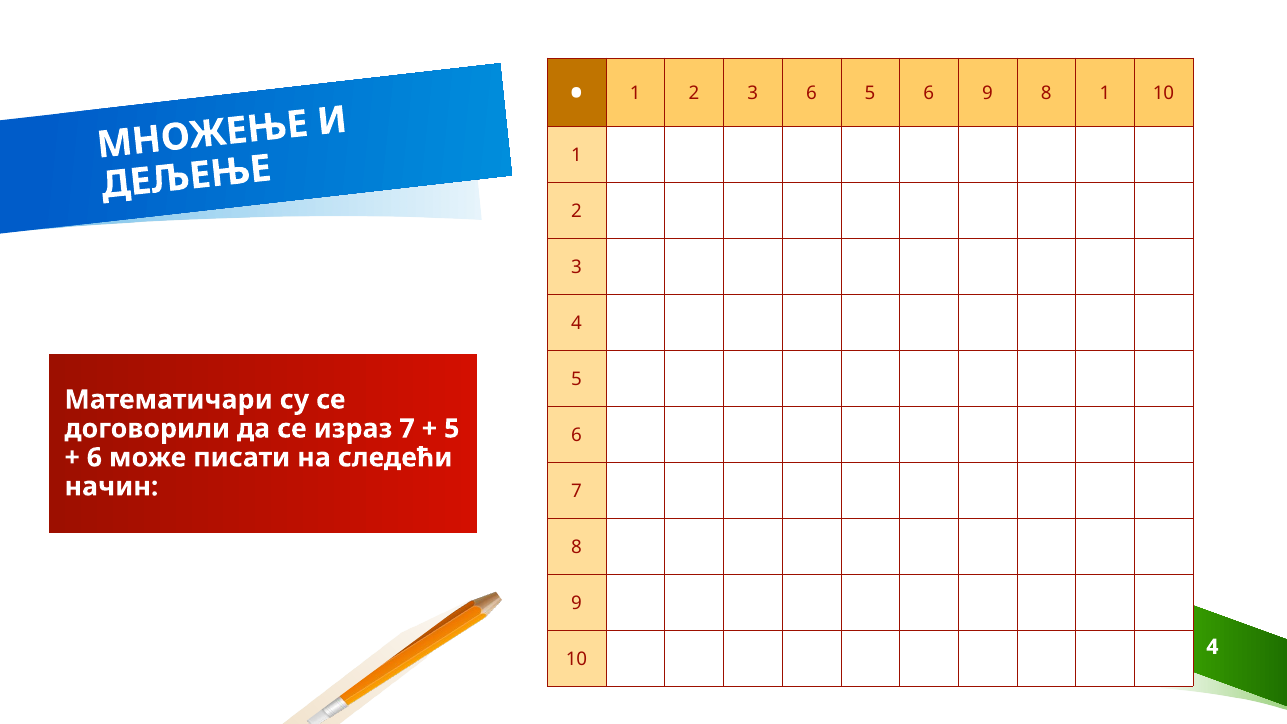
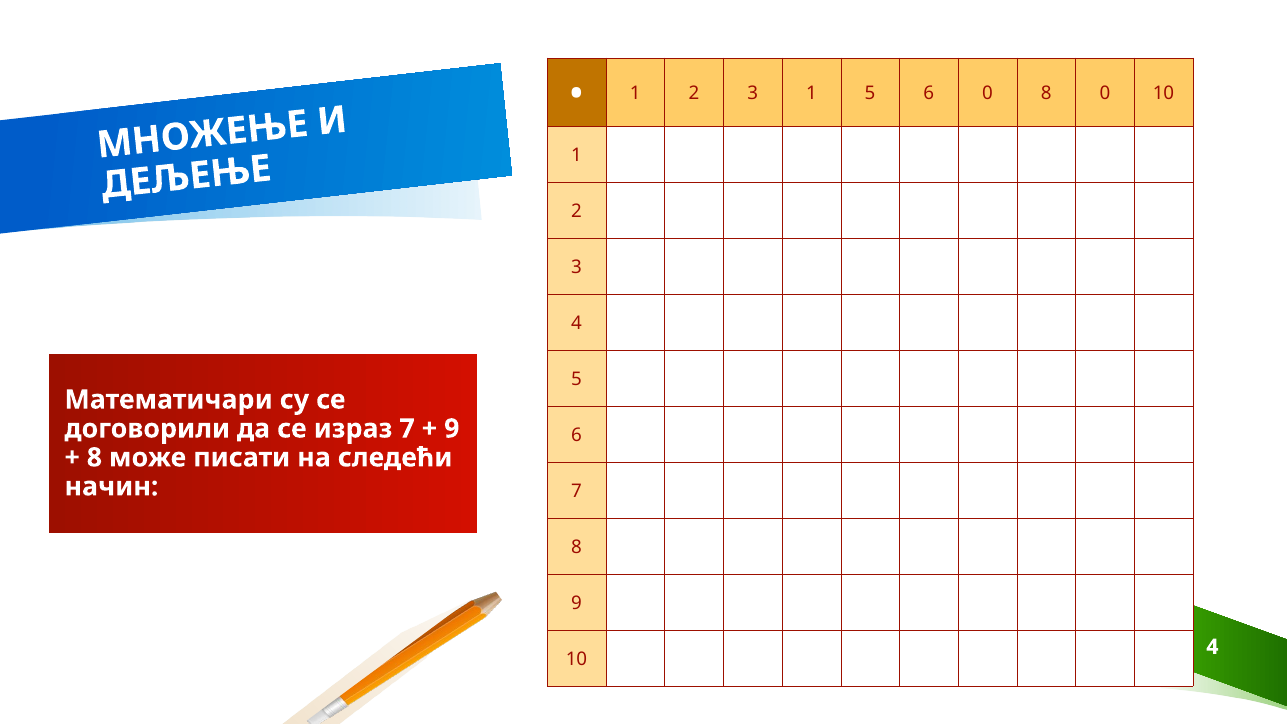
3 6: 6 -> 1
6 9: 9 -> 0
8 1: 1 -> 0
5 at (452, 429): 5 -> 9
6 at (94, 458): 6 -> 8
